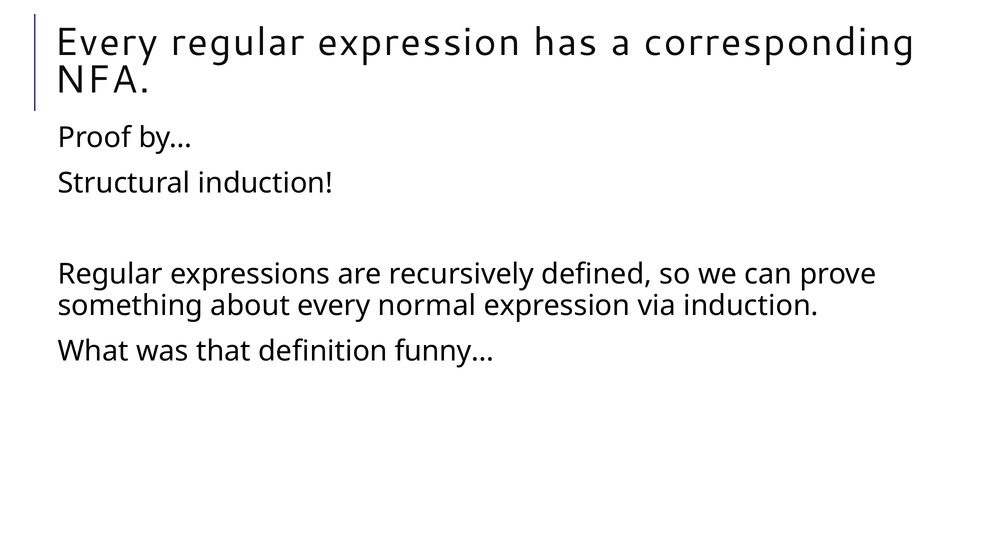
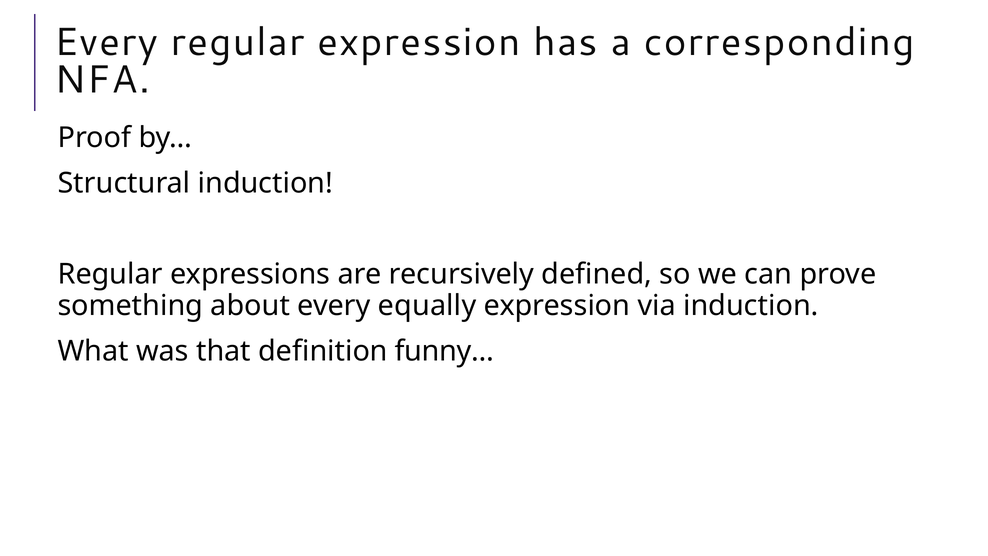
normal: normal -> equally
